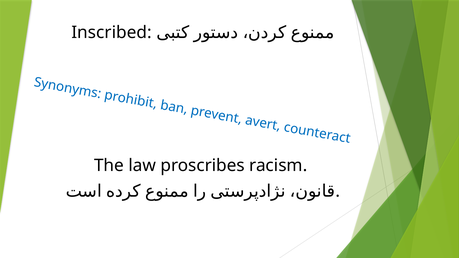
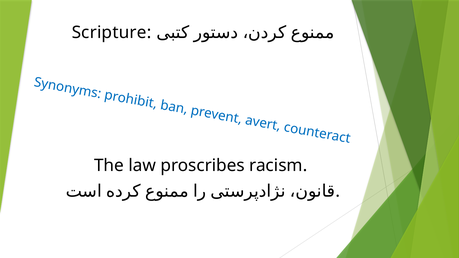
Inscribed: Inscribed -> Scripture
